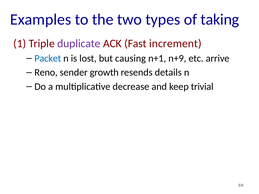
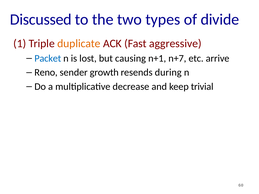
Examples: Examples -> Discussed
taking: taking -> divide
duplicate colour: purple -> orange
increment: increment -> aggressive
n+9: n+9 -> n+7
details: details -> during
